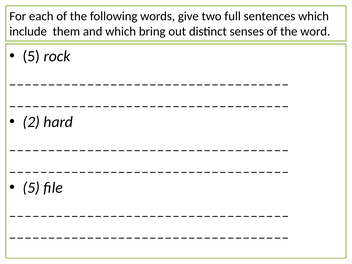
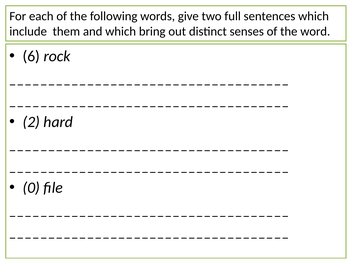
5 at (31, 56): 5 -> 6
5 at (31, 188): 5 -> 0
